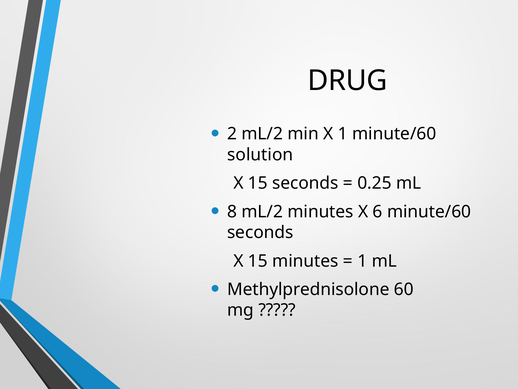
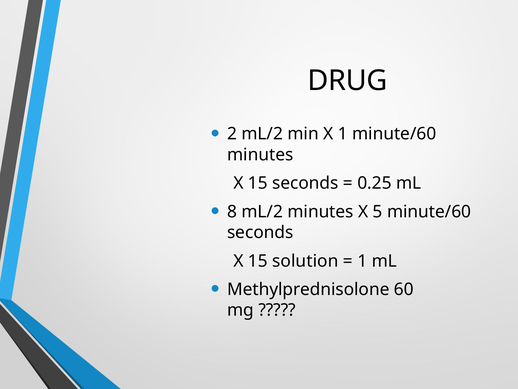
solution at (260, 154): solution -> minutes
6: 6 -> 5
15 minutes: minutes -> solution
